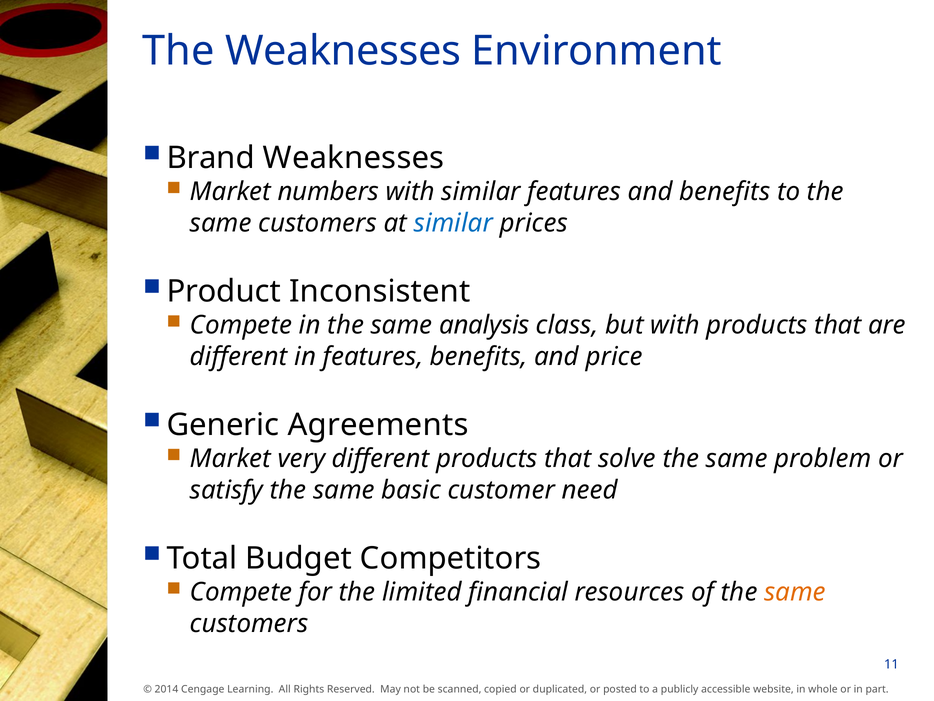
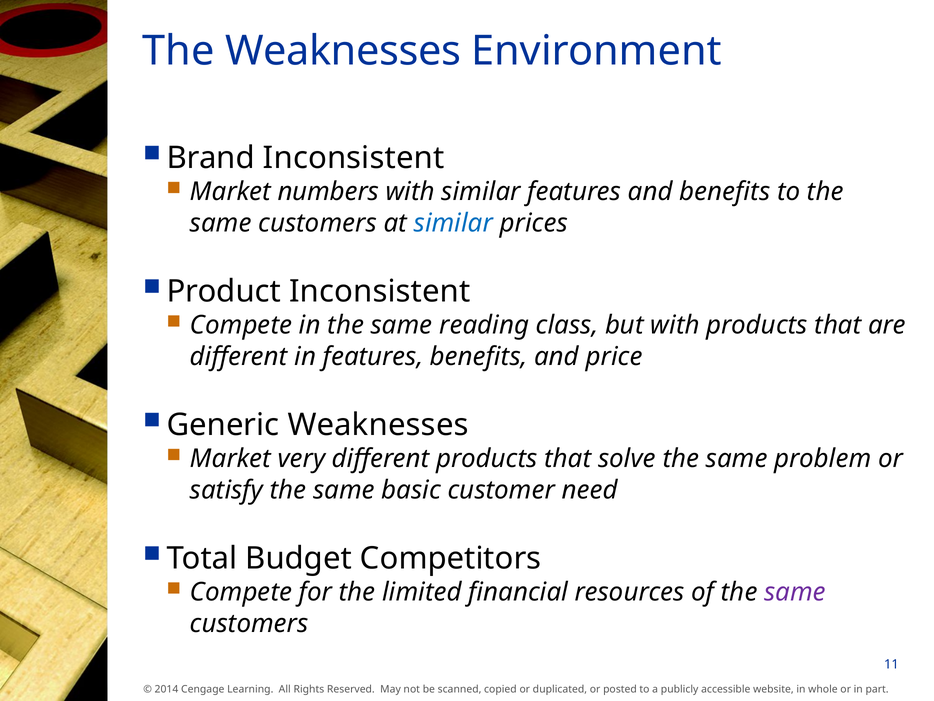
Brand Weaknesses: Weaknesses -> Inconsistent
analysis: analysis -> reading
Generic Agreements: Agreements -> Weaknesses
same at (795, 592) colour: orange -> purple
